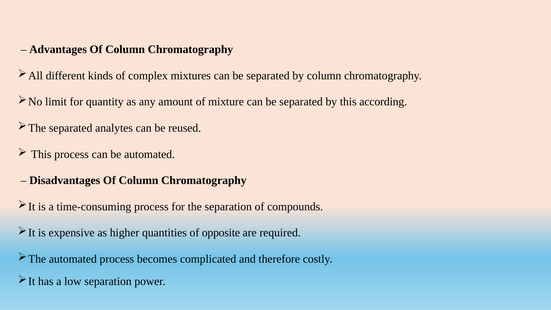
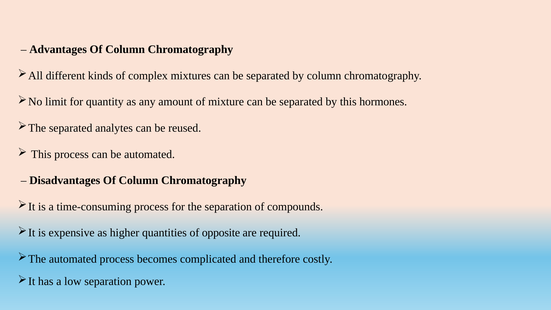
according: according -> hormones
